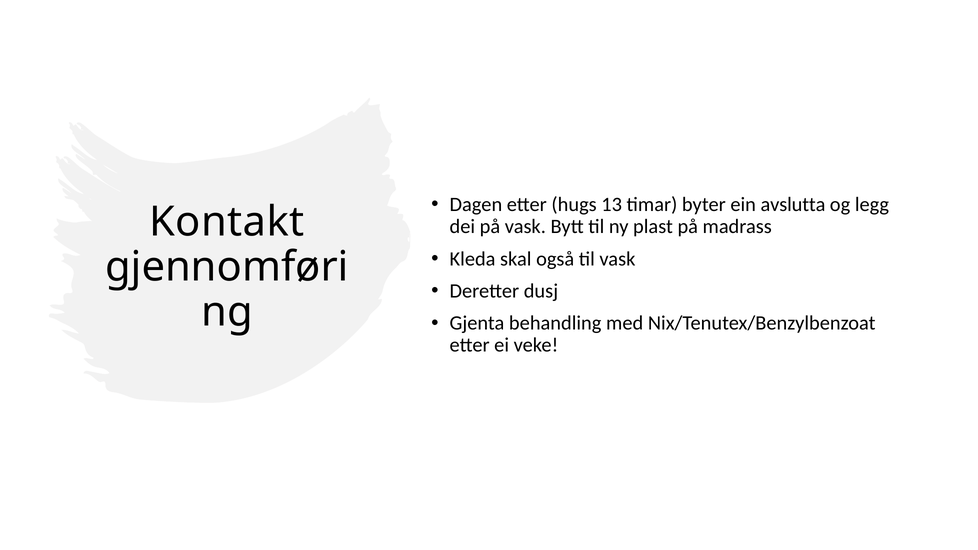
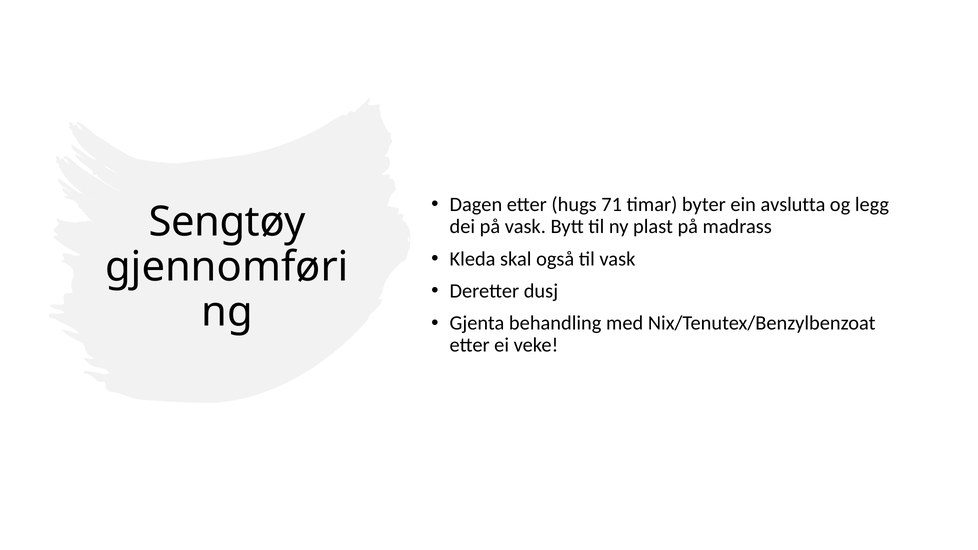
13: 13 -> 71
Kontakt: Kontakt -> Sengtøy
